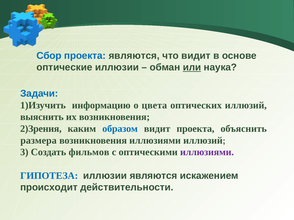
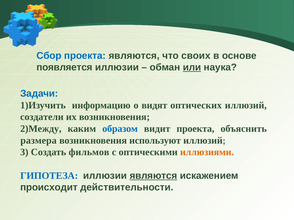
что видит: видит -> своих
оптические: оптические -> появляется
цвета: цвета -> видят
выяснить: выяснить -> создатели
2)Зрения: 2)Зрения -> 2)Между
возникновения иллюзиями: иллюзиями -> используют
иллюзиями at (207, 152) colour: purple -> orange
являются at (153, 176) underline: none -> present
